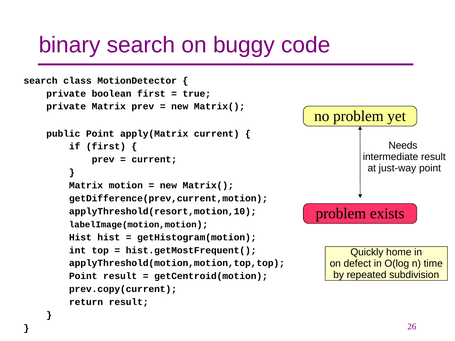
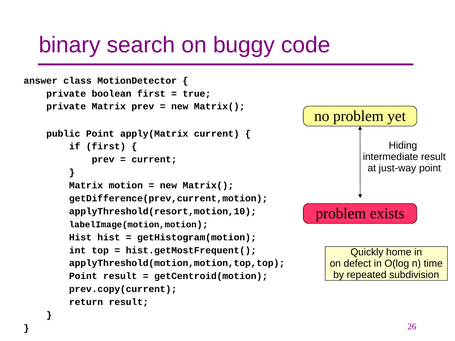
search at (41, 81): search -> answer
Needs: Needs -> Hiding
